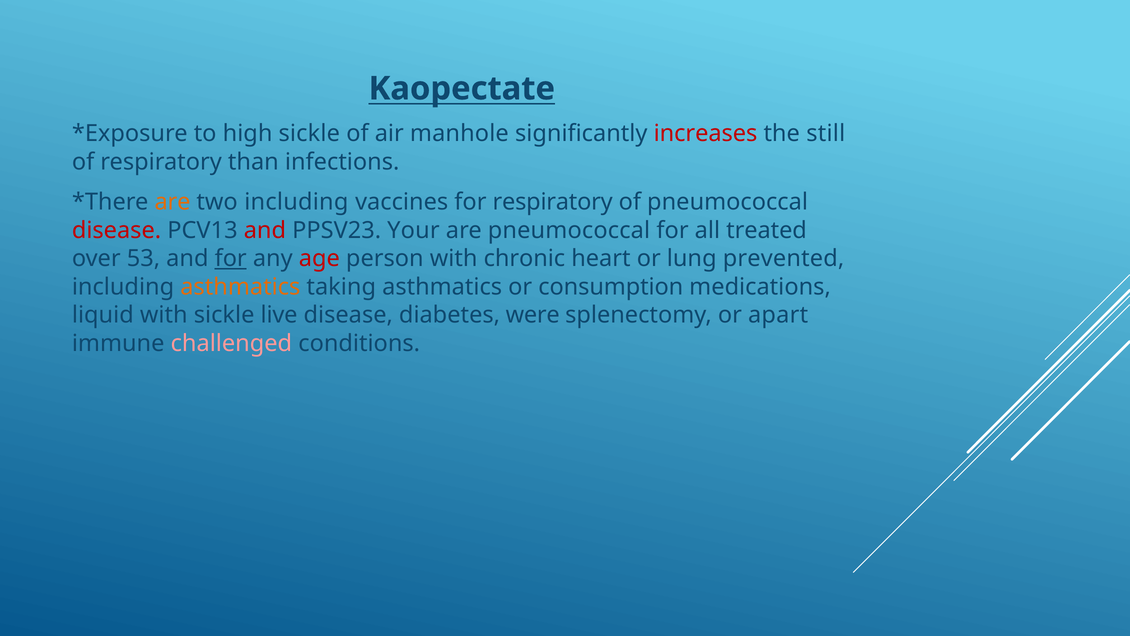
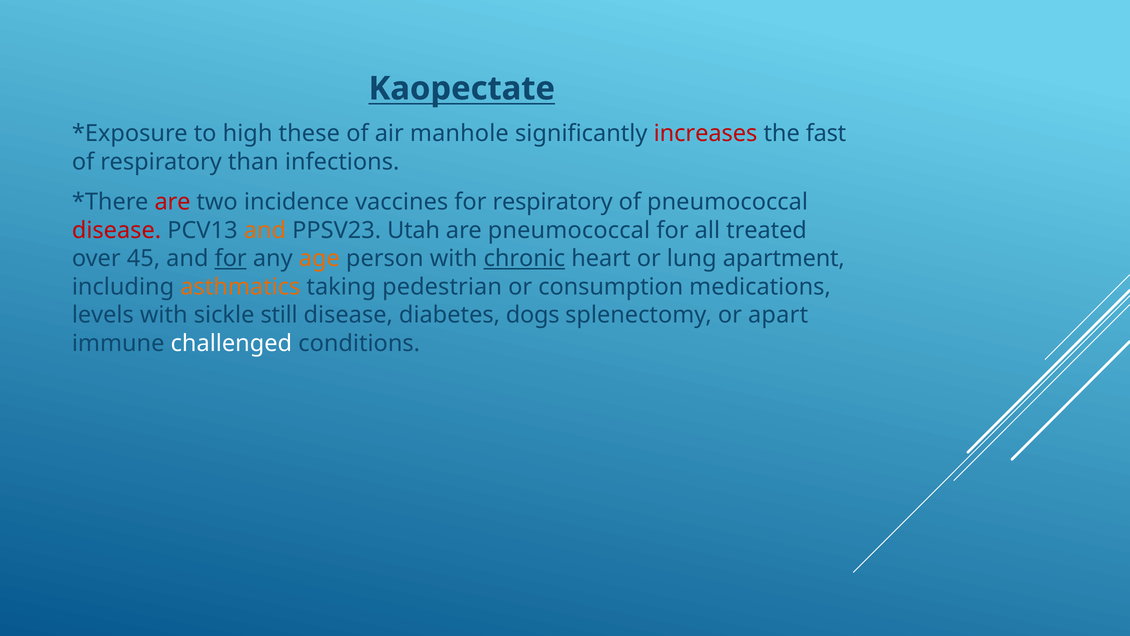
high sickle: sickle -> these
still: still -> fast
are at (173, 202) colour: orange -> red
two including: including -> incidence
and at (265, 230) colour: red -> orange
Your: Your -> Utah
53: 53 -> 45
age colour: red -> orange
chronic underline: none -> present
prevented: prevented -> apartment
taking asthmatics: asthmatics -> pedestrian
liquid: liquid -> levels
live: live -> still
were: were -> dogs
challenged colour: pink -> white
